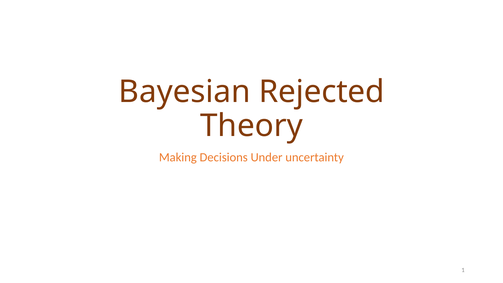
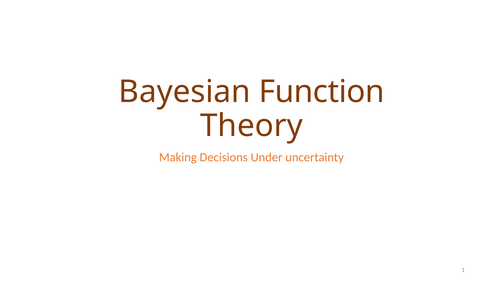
Rejected: Rejected -> Function
